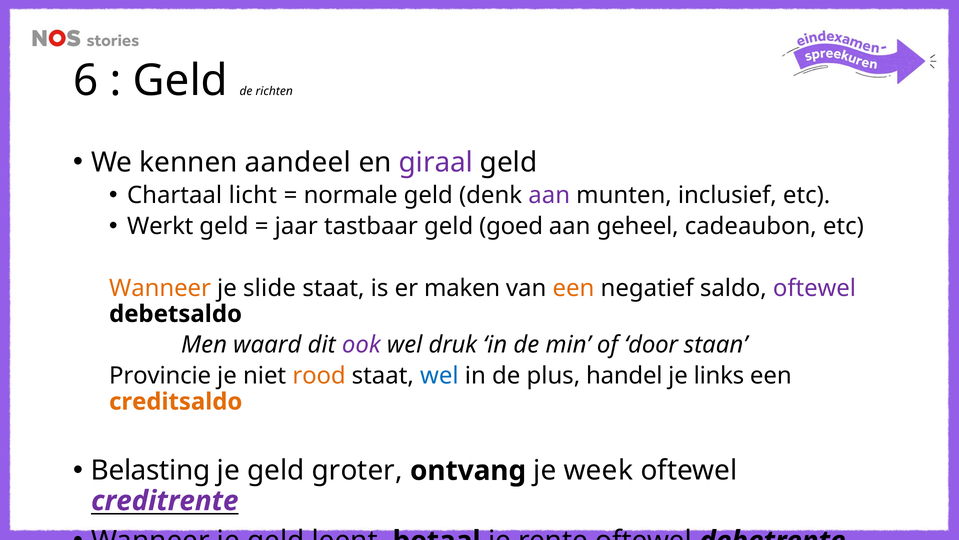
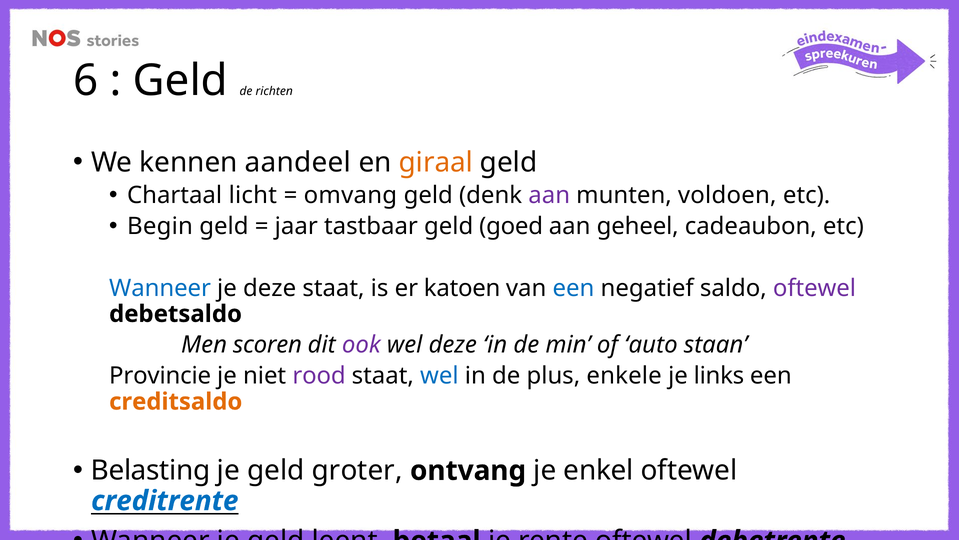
giraal colour: purple -> orange
normale: normale -> omvang
inclusief: inclusief -> voldoen
Werkt: Werkt -> Begin
Wanneer at (160, 288) colour: orange -> blue
je slide: slide -> deze
maken: maken -> katoen
een at (573, 288) colour: orange -> blue
waard: waard -> scoren
wel druk: druk -> deze
door: door -> auto
rood colour: orange -> purple
handel: handel -> enkele
week: week -> enkel
creditrente colour: purple -> blue
